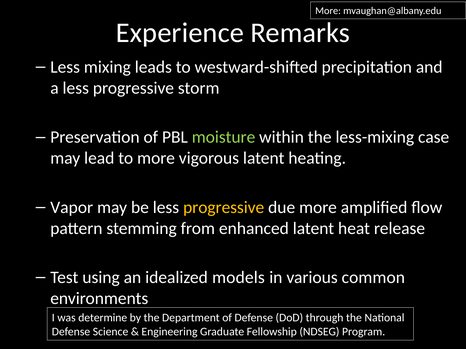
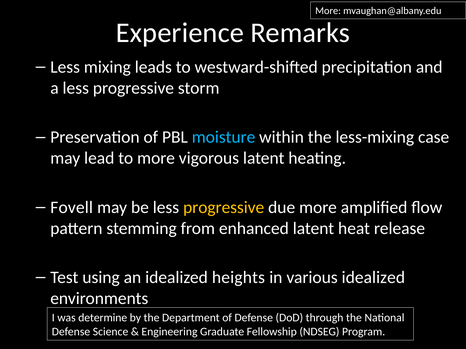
moisture colour: light green -> light blue
Vapor: Vapor -> Fovell
models: models -> heights
various common: common -> idealized
